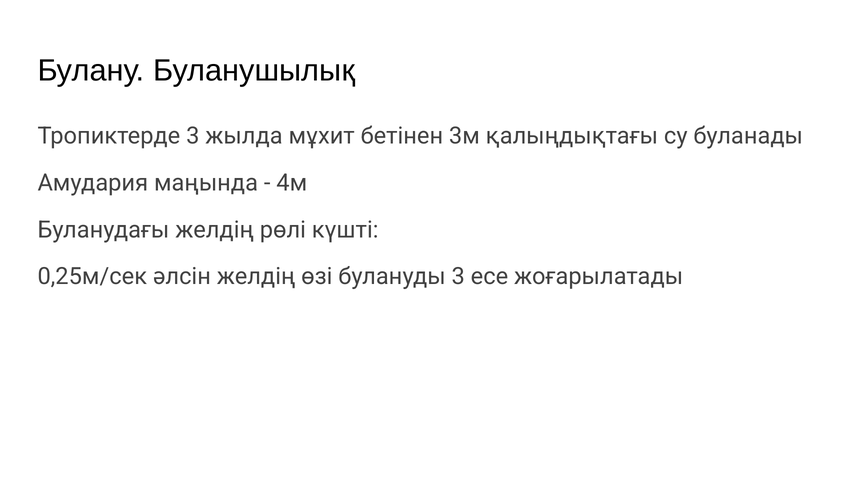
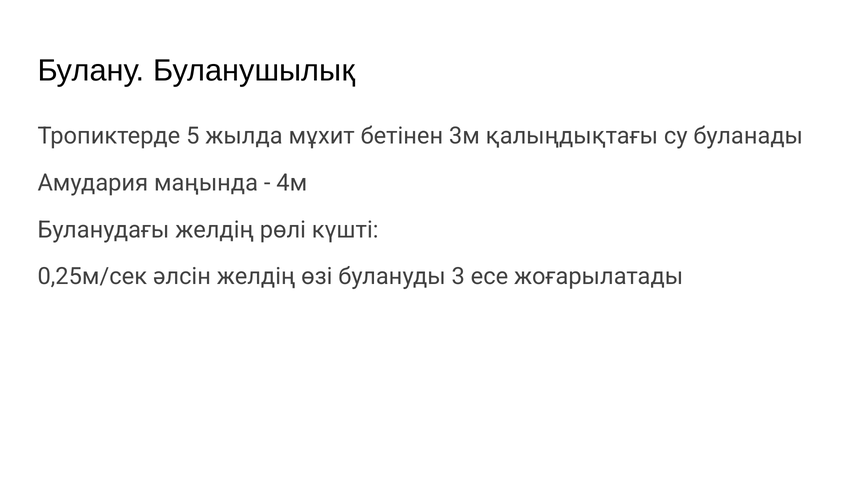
Тропиктерде 3: 3 -> 5
